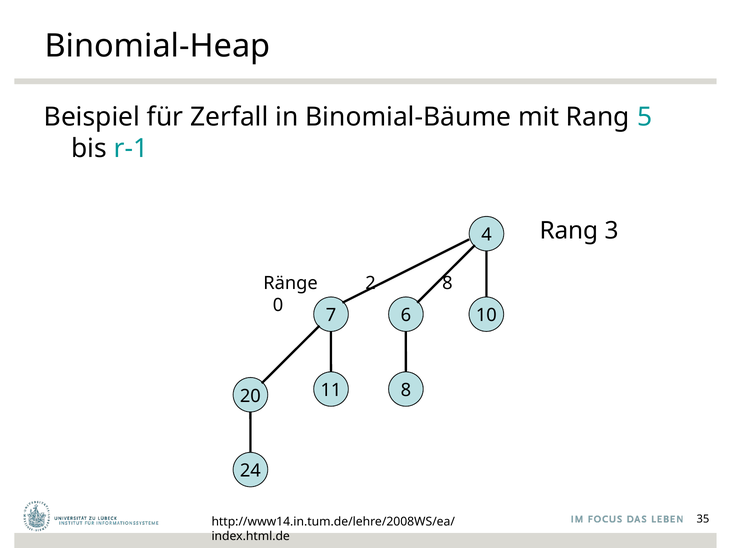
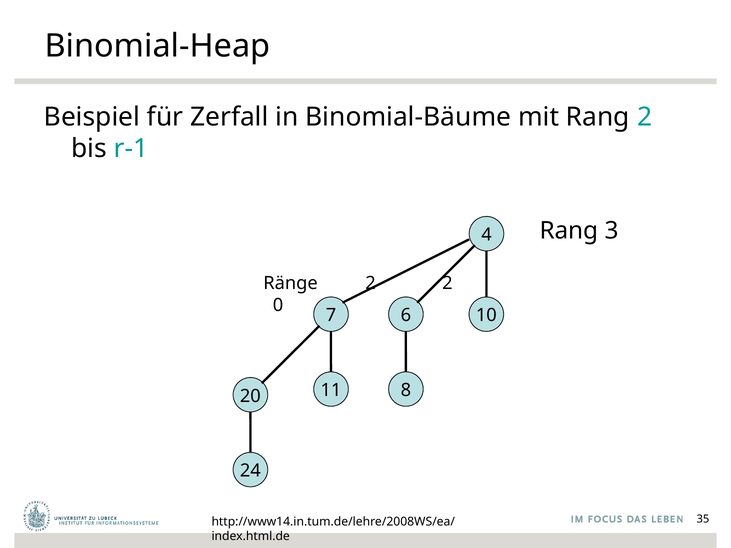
Rang 5: 5 -> 2
2 8: 8 -> 2
